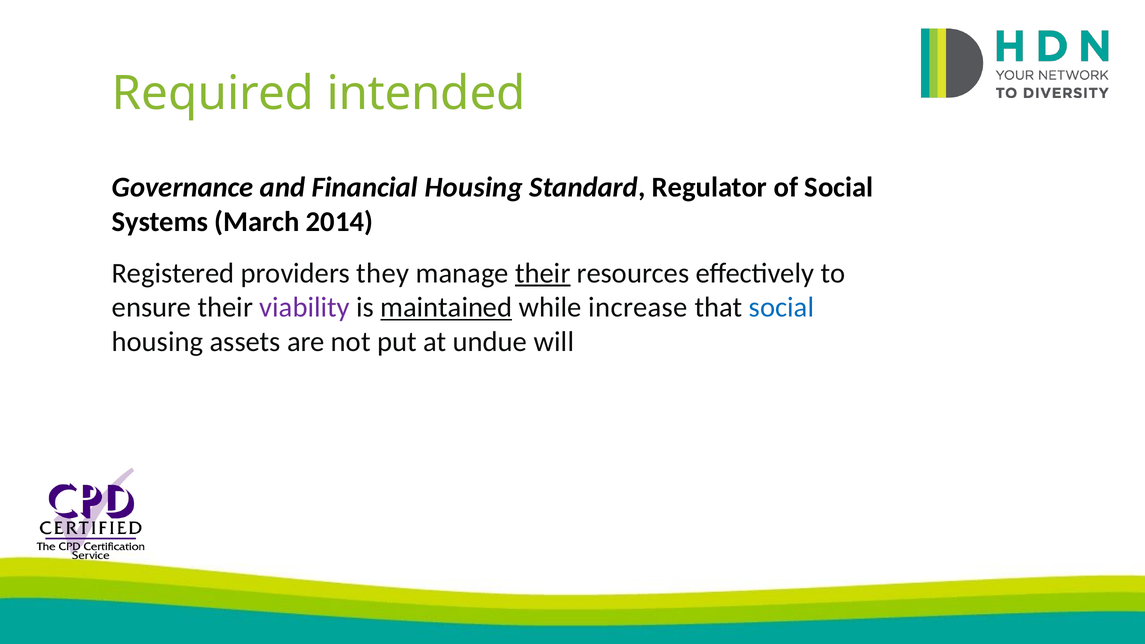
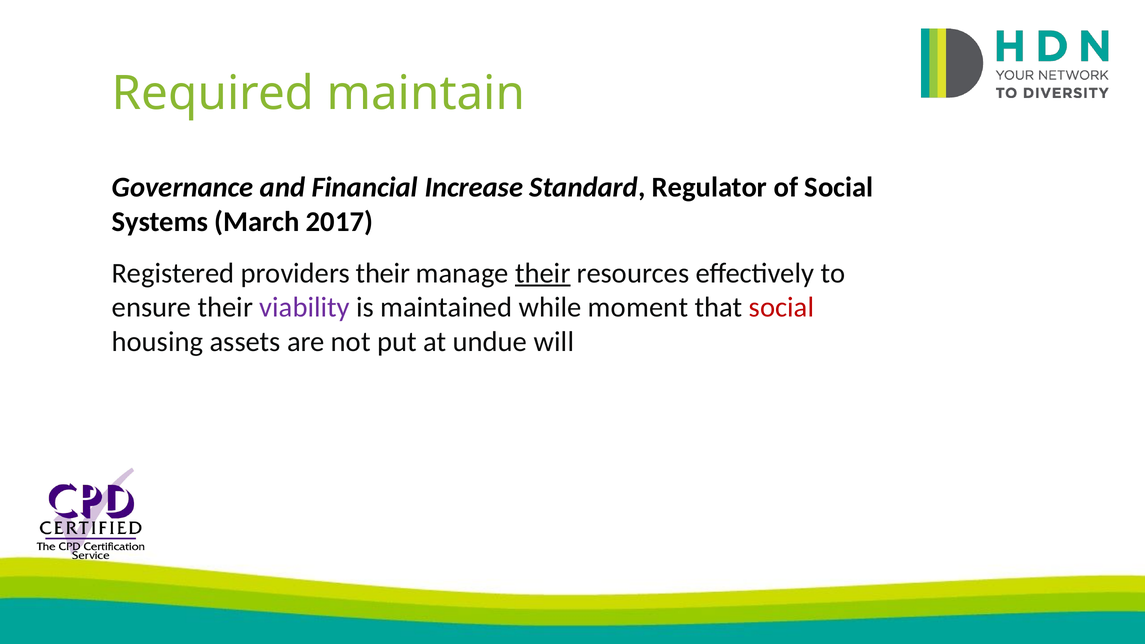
intended: intended -> maintain
Financial Housing: Housing -> Increase
2014: 2014 -> 2017
providers they: they -> their
maintained underline: present -> none
increase: increase -> moment
social at (782, 308) colour: blue -> red
